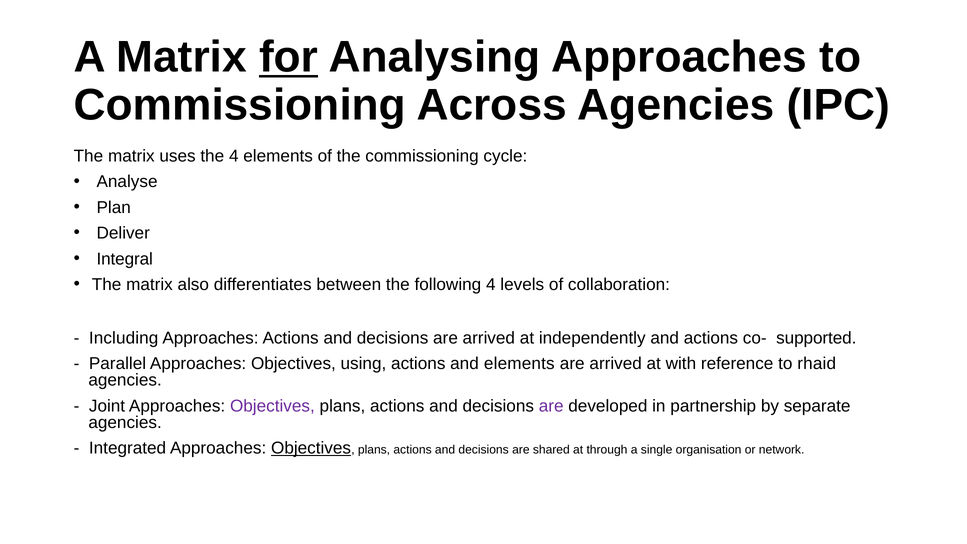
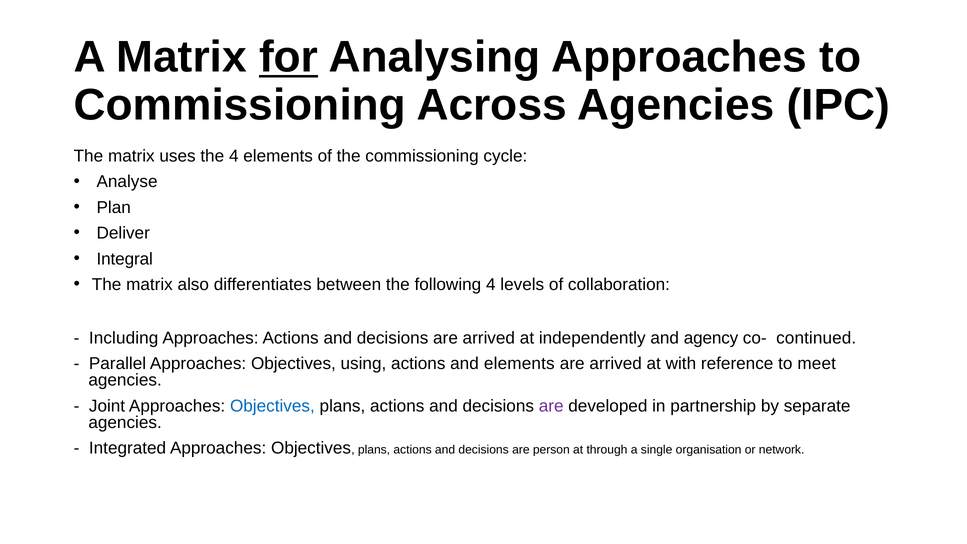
and actions: actions -> agency
supported: supported -> continued
rhaid: rhaid -> meet
Objectives at (272, 406) colour: purple -> blue
Objectives at (311, 448) underline: present -> none
shared: shared -> person
